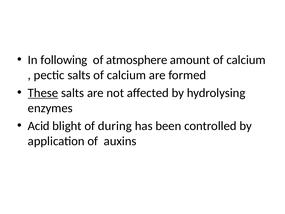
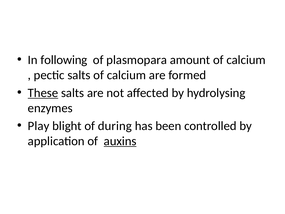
atmosphere: atmosphere -> plasmopara
Acid: Acid -> Play
auxins underline: none -> present
